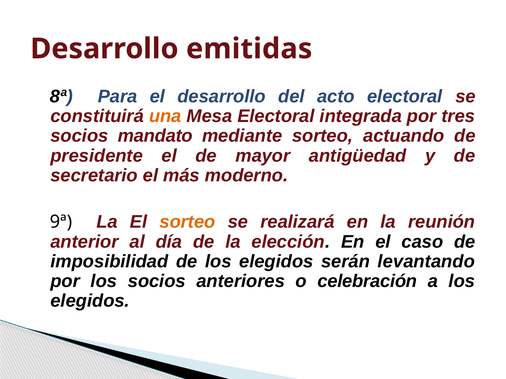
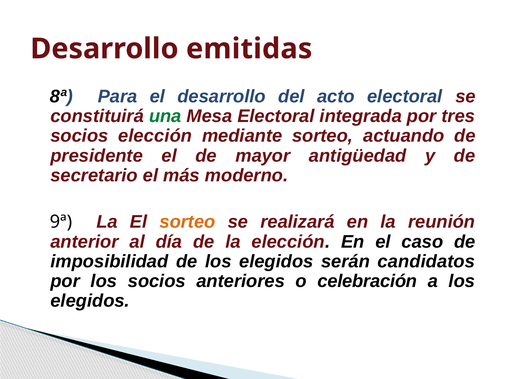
una colour: orange -> green
socios mandato: mandato -> elección
levantando: levantando -> candidatos
